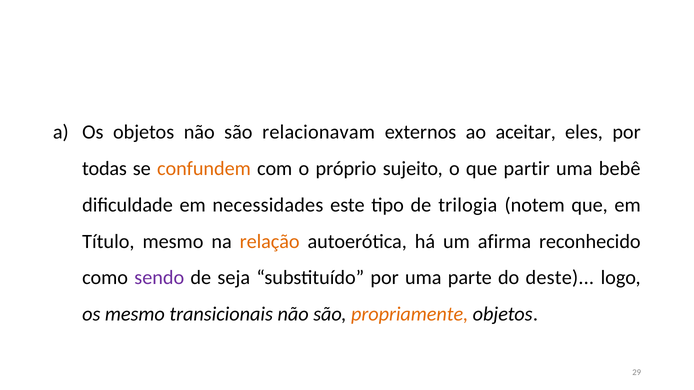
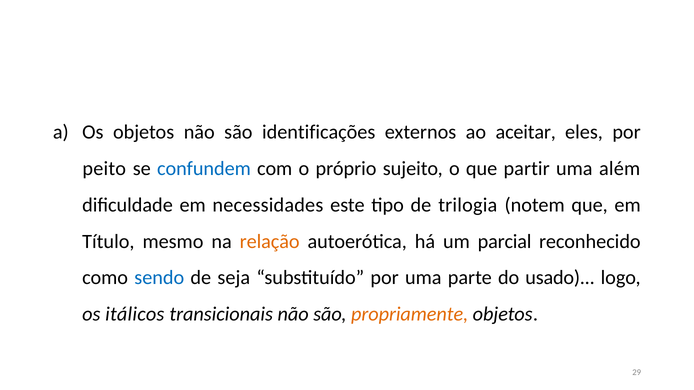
relacionavam: relacionavam -> identificações
todas: todas -> peito
confundem colour: orange -> blue
bebê: bebê -> além
afirma: afirma -> parcial
sendo colour: purple -> blue
deste: deste -> usado
os mesmo: mesmo -> itálicos
